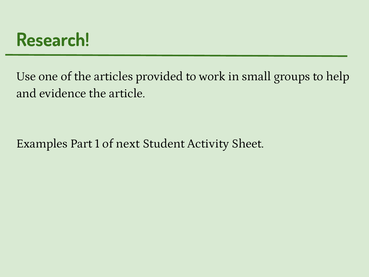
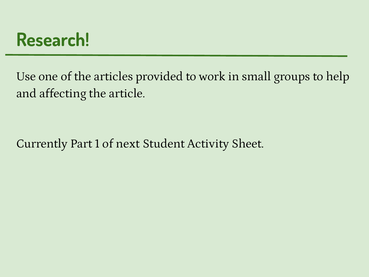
evidence: evidence -> affecting
Examples: Examples -> Currently
